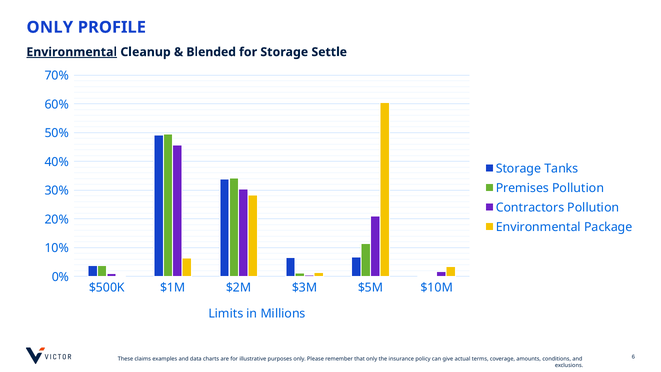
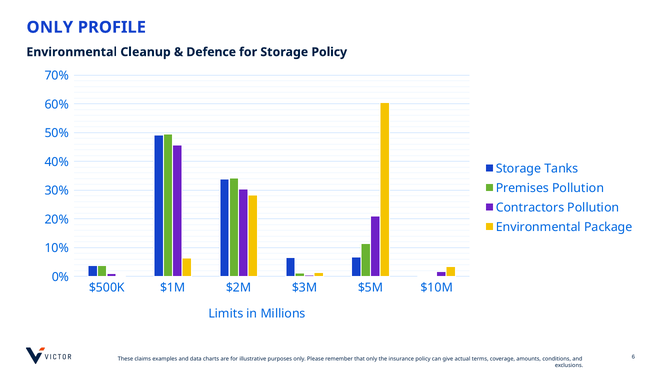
Environmental at (72, 52) underline: present -> none
Blended: Blended -> Defence
Storage Settle: Settle -> Policy
